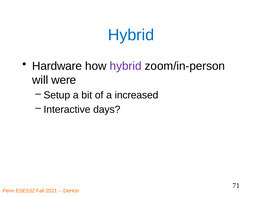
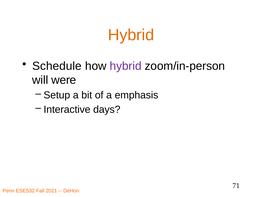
Hybrid at (131, 35) colour: blue -> orange
Hardware: Hardware -> Schedule
increased: increased -> emphasis
